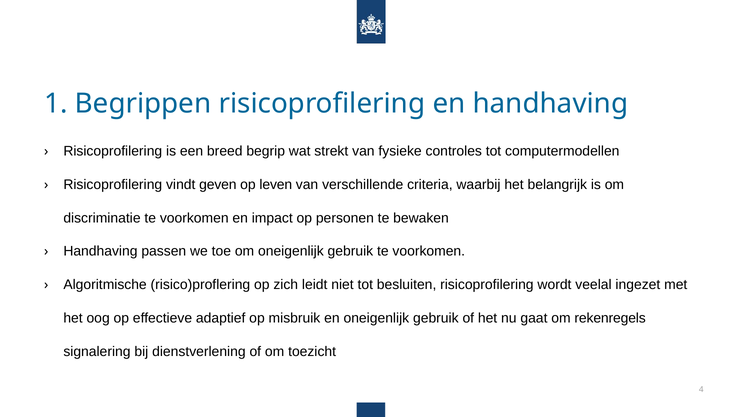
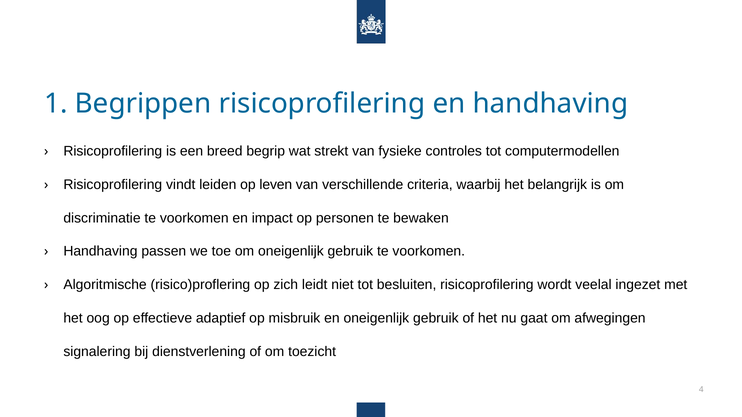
geven: geven -> leiden
rekenregels: rekenregels -> afwegingen
